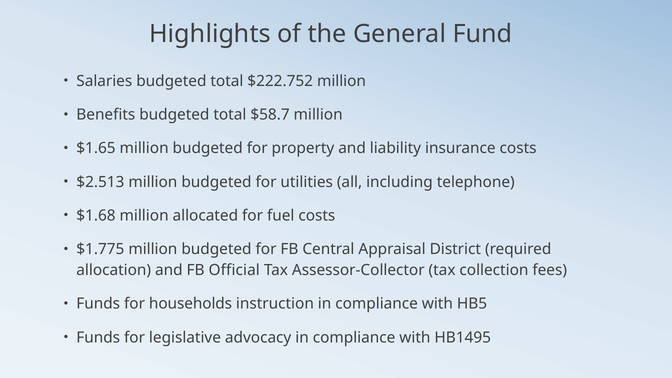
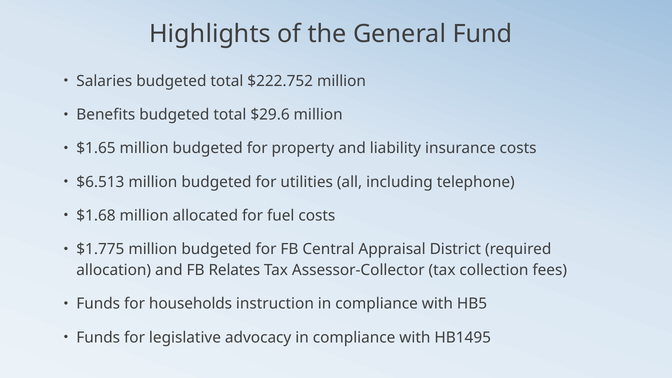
$58.7: $58.7 -> $29.6
$2.513: $2.513 -> $6.513
Official: Official -> Relates
